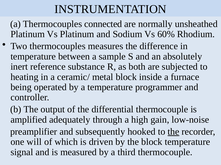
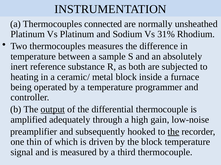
60%: 60% -> 31%
output underline: none -> present
will: will -> thin
